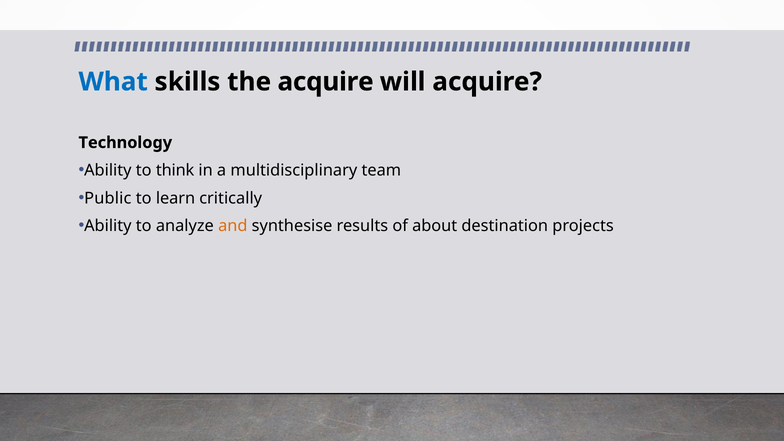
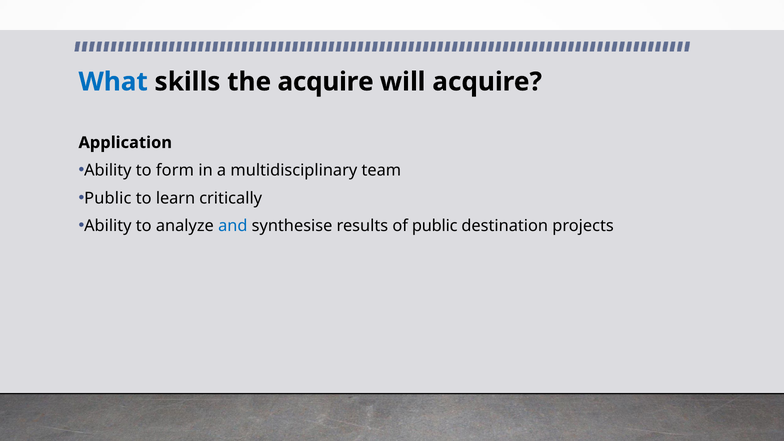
Technology: Technology -> Application
think: think -> form
and colour: orange -> blue
of about: about -> public
